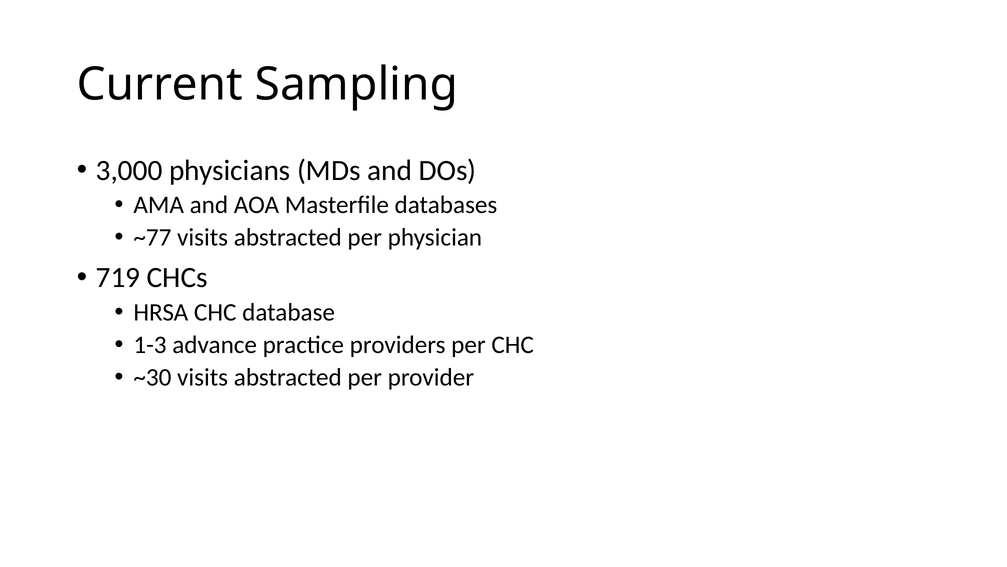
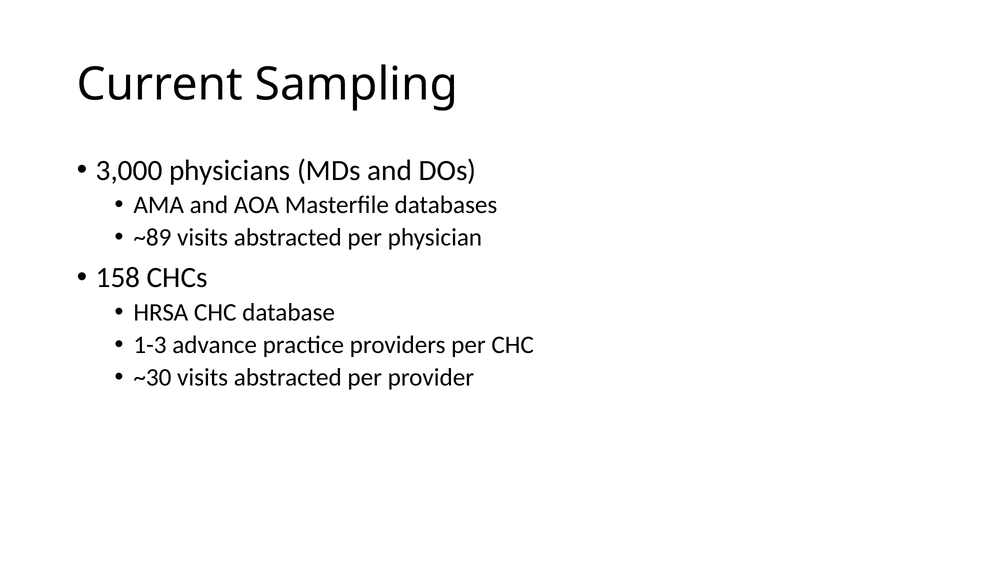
~77: ~77 -> ~89
719: 719 -> 158
